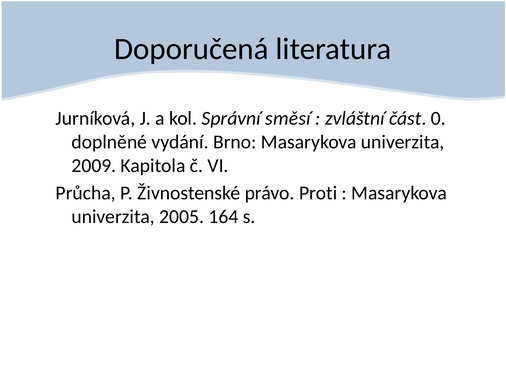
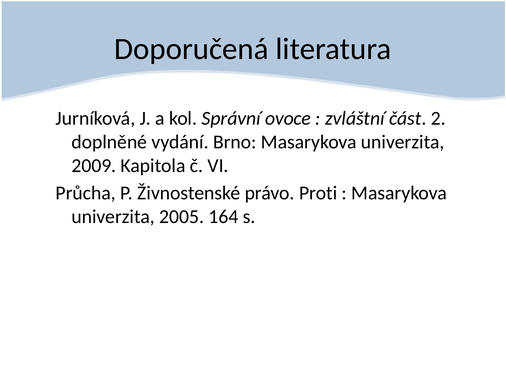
směsí: směsí -> ovoce
0: 0 -> 2
